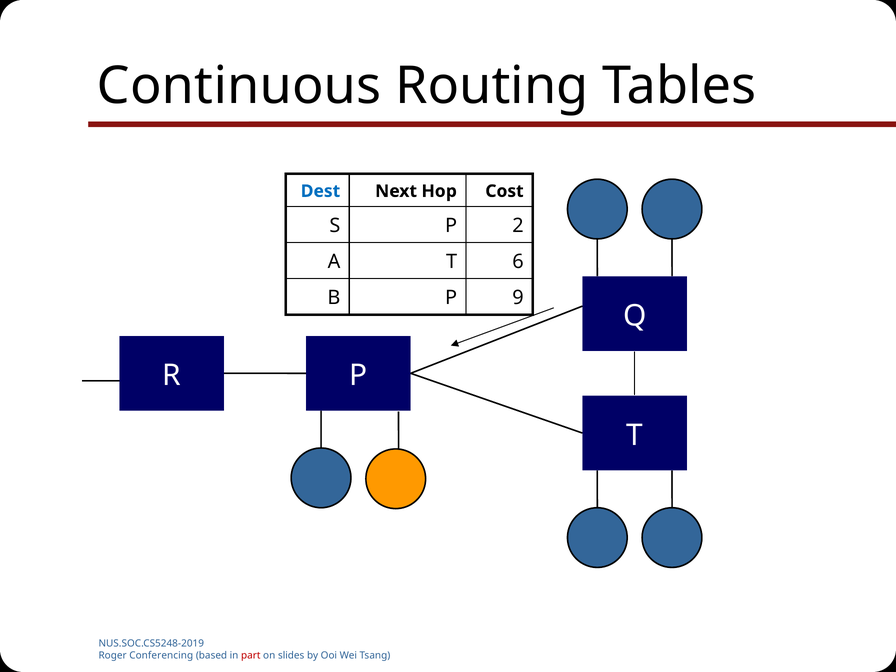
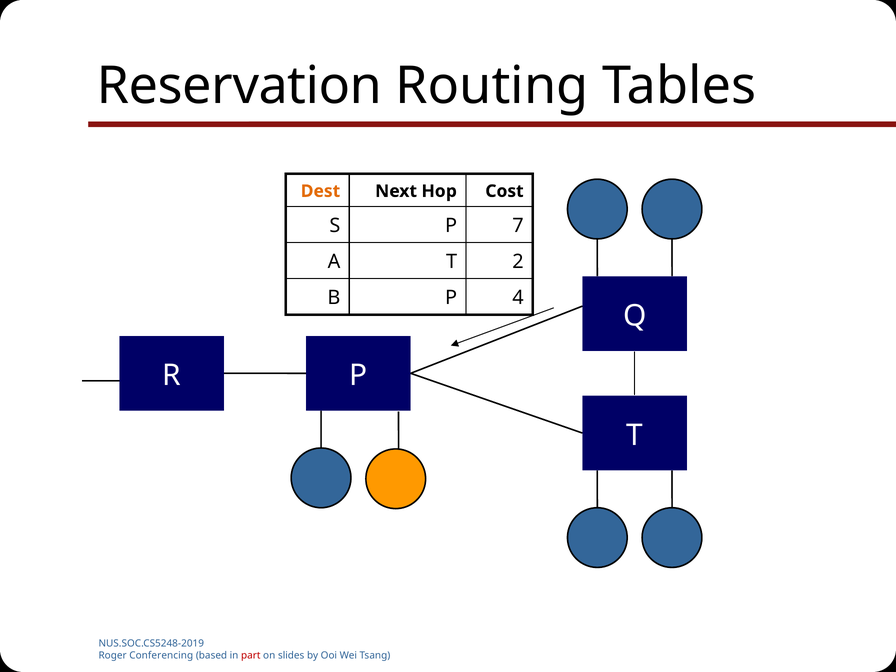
Continuous: Continuous -> Reservation
Dest colour: blue -> orange
2: 2 -> 7
6: 6 -> 2
9: 9 -> 4
